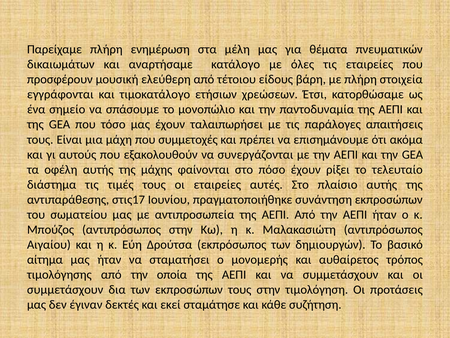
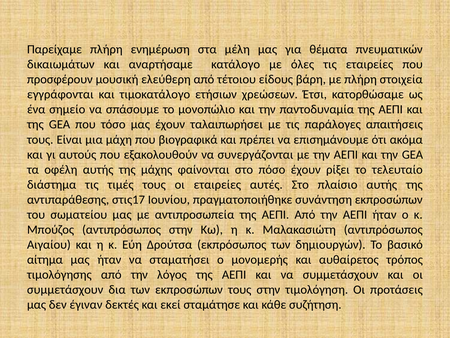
συμμετοχές: συμμετοχές -> βιογραφικά
οποία: οποία -> λόγος
